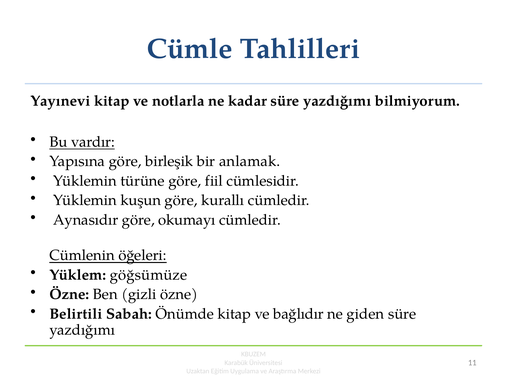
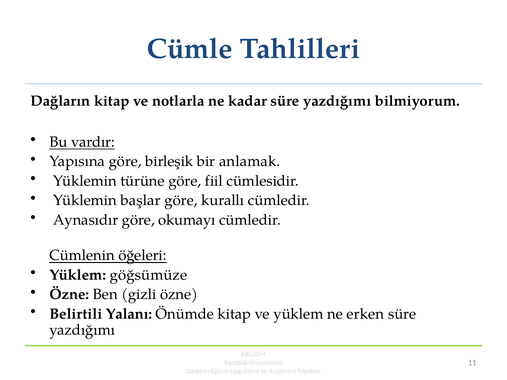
Yayınevi: Yayınevi -> Dağların
kuşun: kuşun -> başlar
Sabah: Sabah -> Yalanı
ve bağlıdır: bağlıdır -> yüklem
giden: giden -> erken
